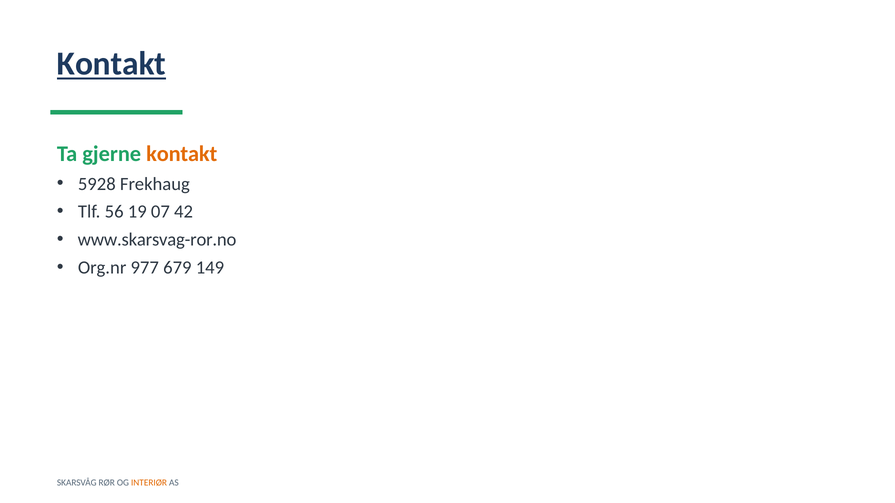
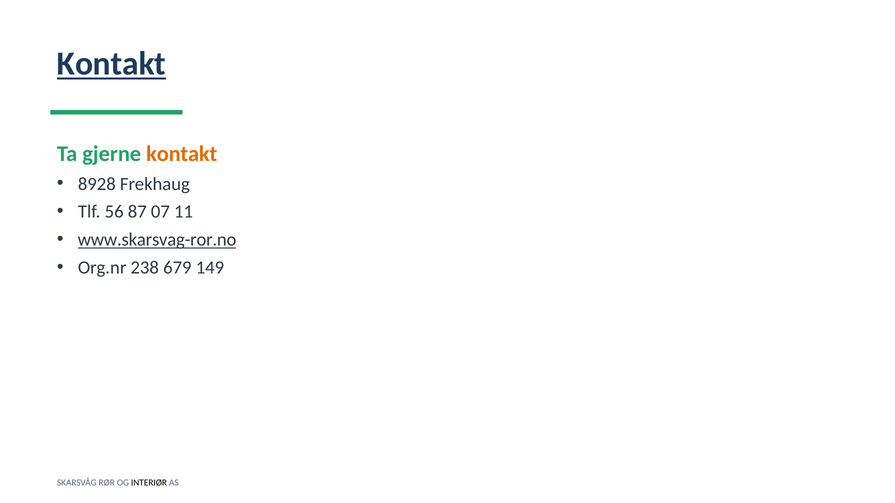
5928: 5928 -> 8928
19: 19 -> 87
42: 42 -> 11
www.skarsvag-ror.no underline: none -> present
977: 977 -> 238
INTERIØR colour: orange -> black
